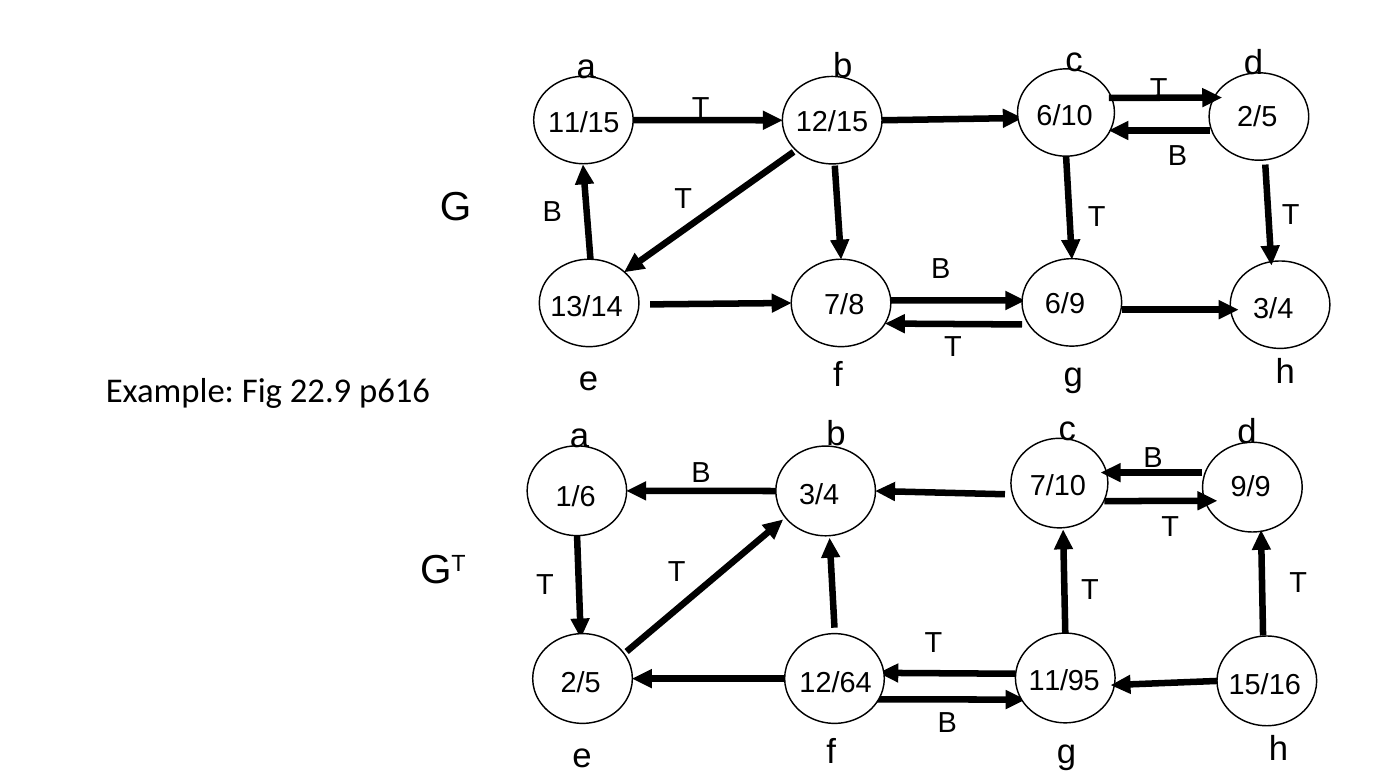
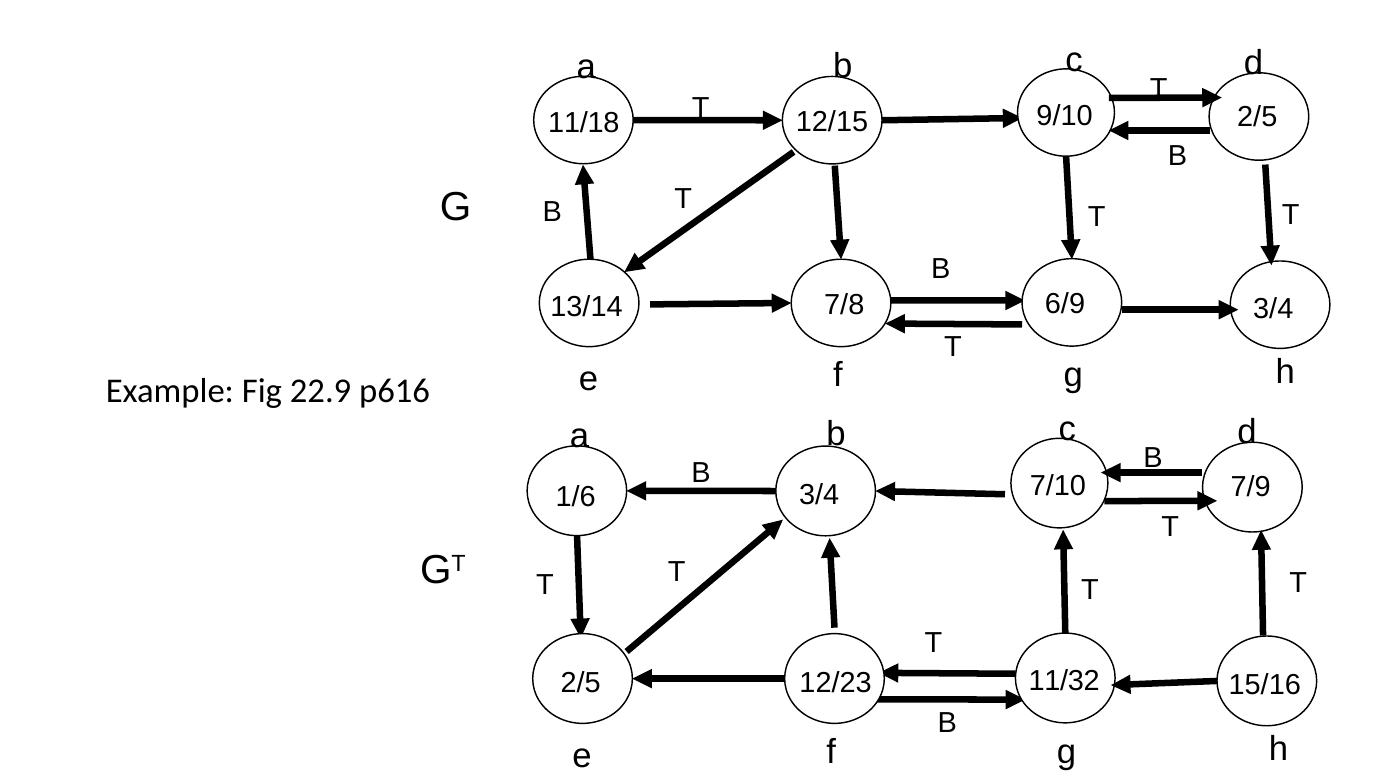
6/10: 6/10 -> 9/10
11/15: 11/15 -> 11/18
9/9: 9/9 -> 7/9
11/95: 11/95 -> 11/32
12/64: 12/64 -> 12/23
